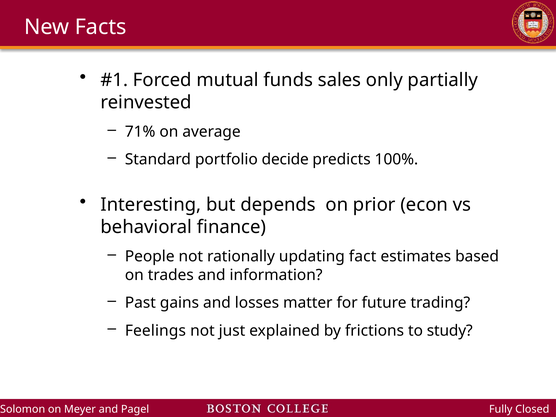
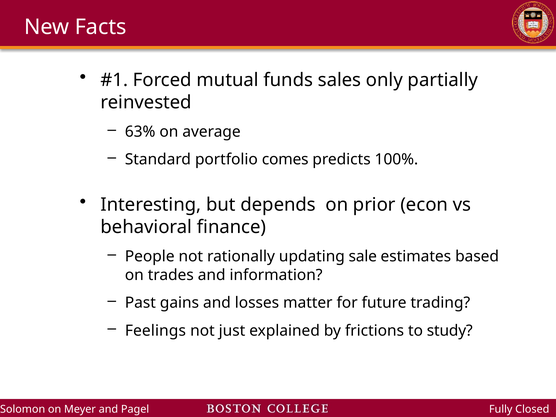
71%: 71% -> 63%
decide: decide -> comes
fact: fact -> sale
